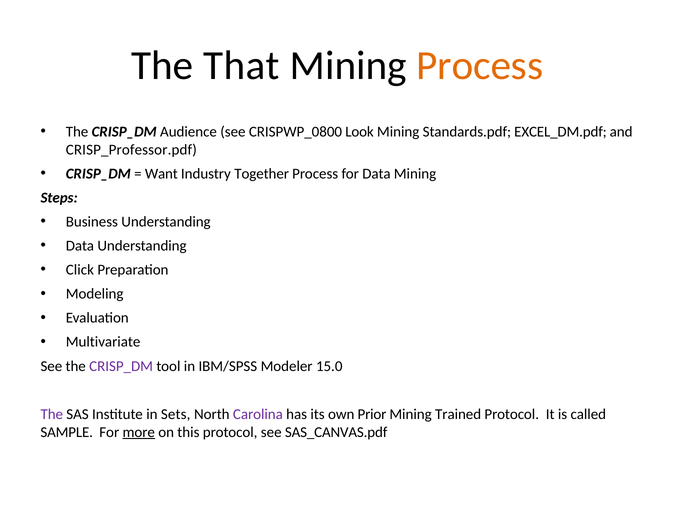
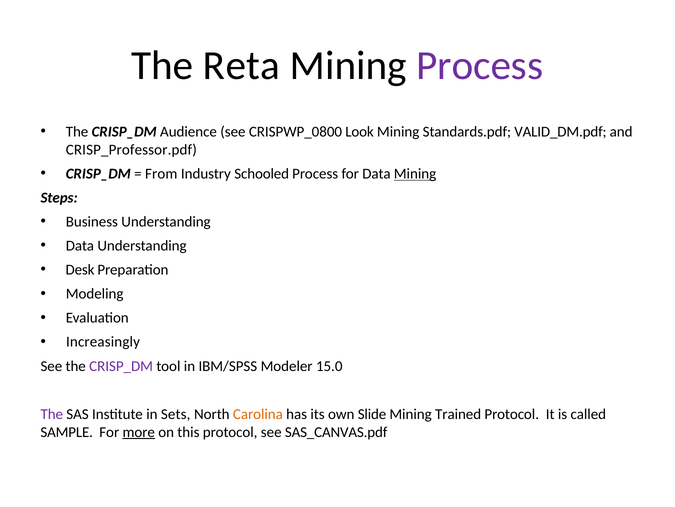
That: That -> Reta
Process at (480, 65) colour: orange -> purple
EXCEL_DM.pdf: EXCEL_DM.pdf -> VALID_DM.pdf
Want: Want -> From
Together: Together -> Schooled
Mining at (415, 174) underline: none -> present
Click: Click -> Desk
Multivariate: Multivariate -> Increasingly
Carolina colour: purple -> orange
Prior: Prior -> Slide
